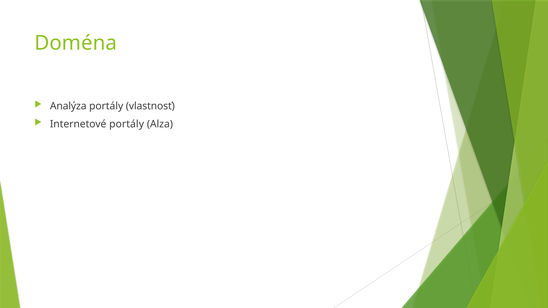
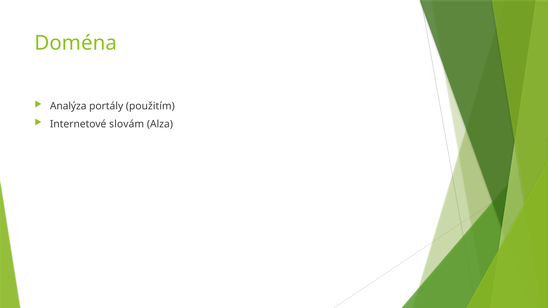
vlastnosť: vlastnosť -> použitím
Internetové portály: portály -> slovám
